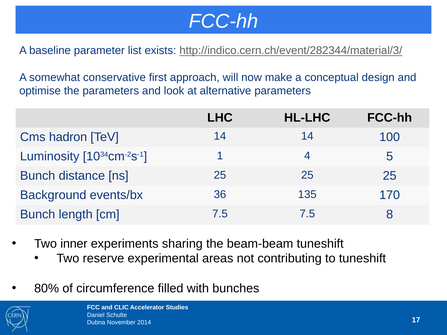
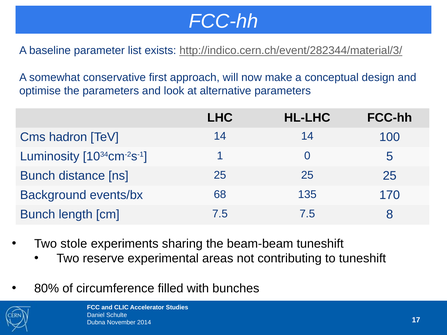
4: 4 -> 0
36: 36 -> 68
inner: inner -> stole
